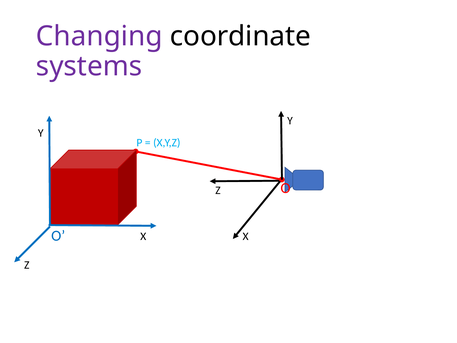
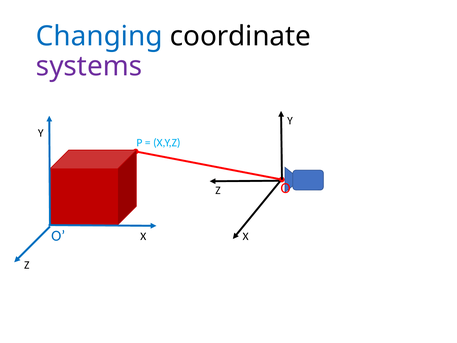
Changing colour: purple -> blue
